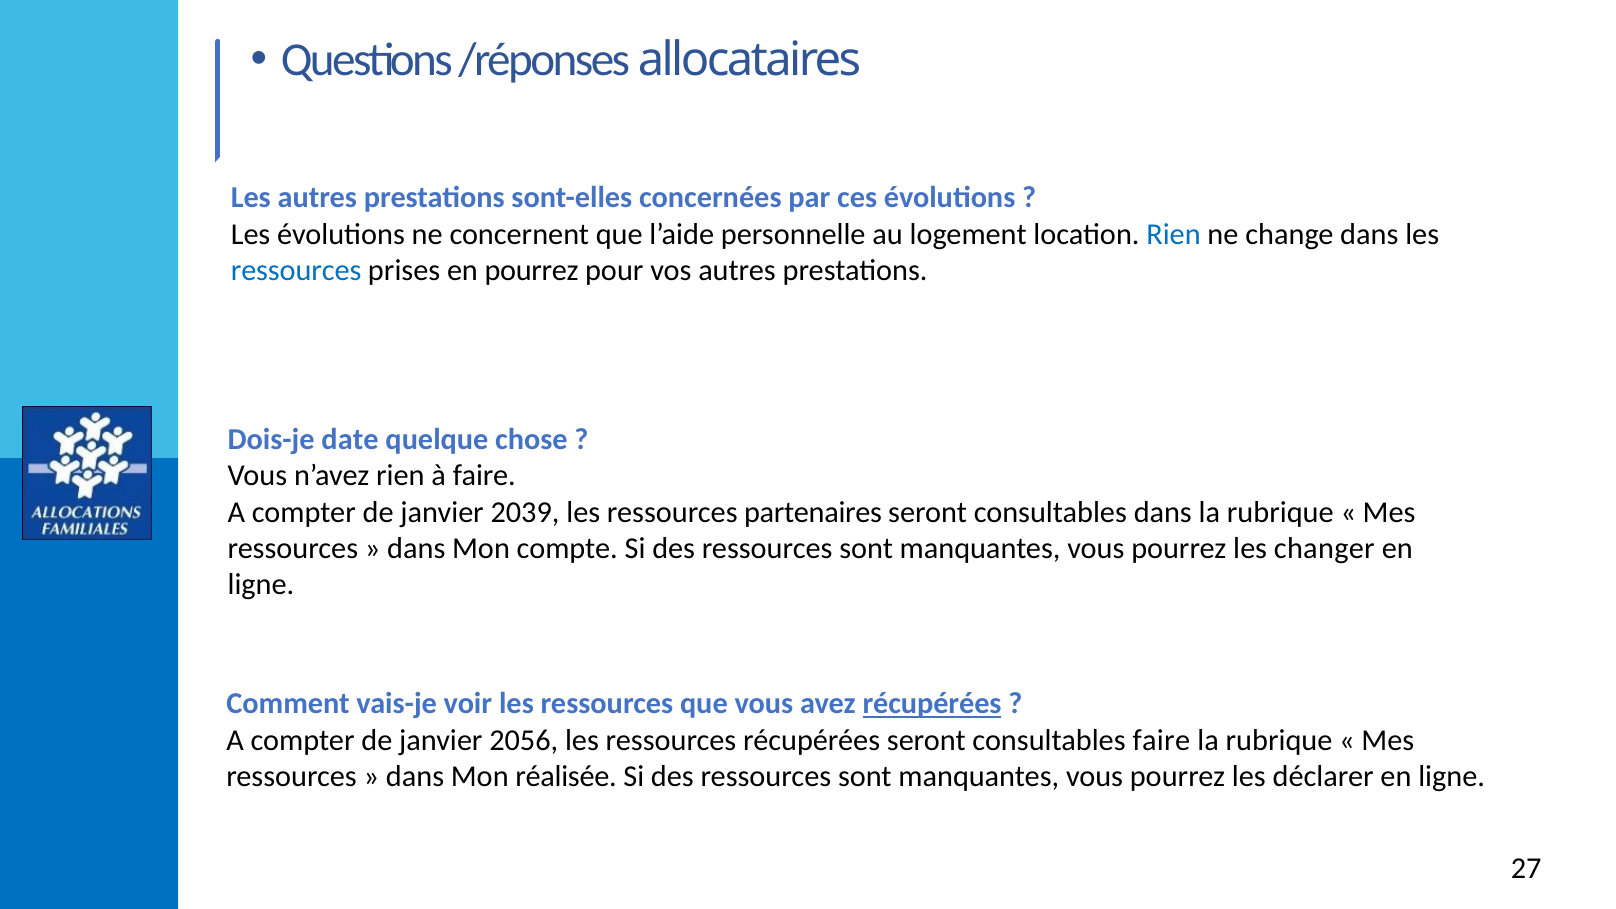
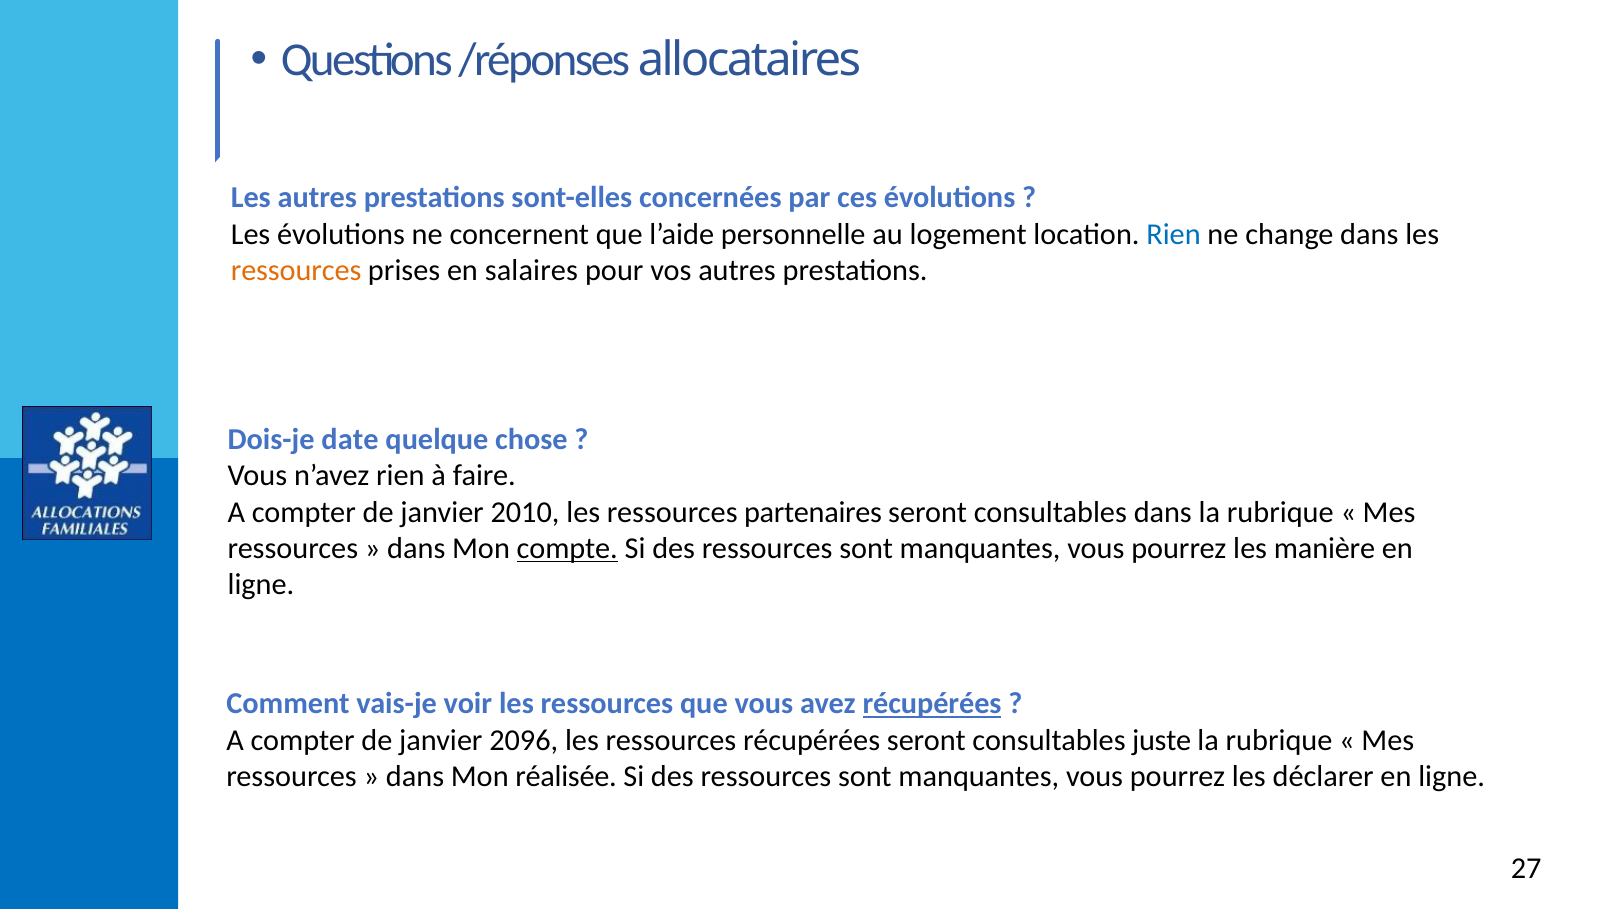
ressources at (296, 270) colour: blue -> orange
en pourrez: pourrez -> salaires
2039: 2039 -> 2010
compte underline: none -> present
changer: changer -> manière
2056: 2056 -> 2096
consultables faire: faire -> juste
